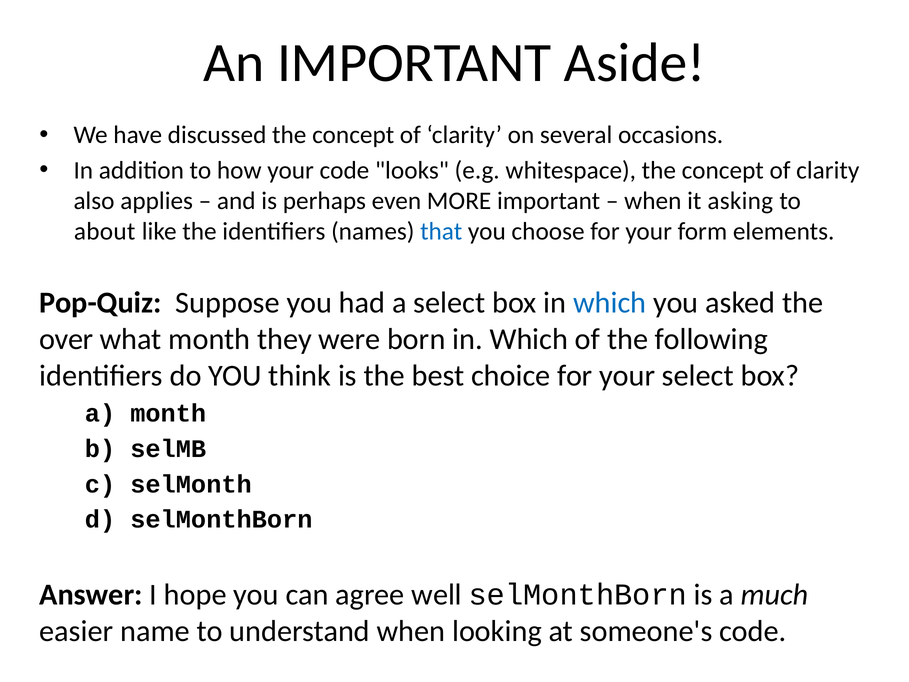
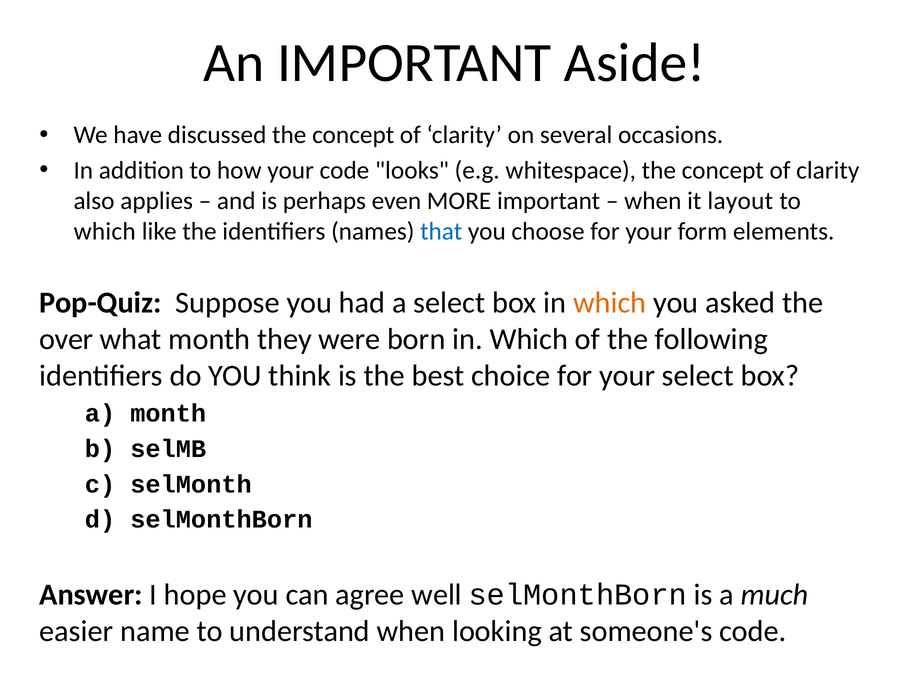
asking: asking -> layout
about at (105, 231): about -> which
which at (610, 303) colour: blue -> orange
